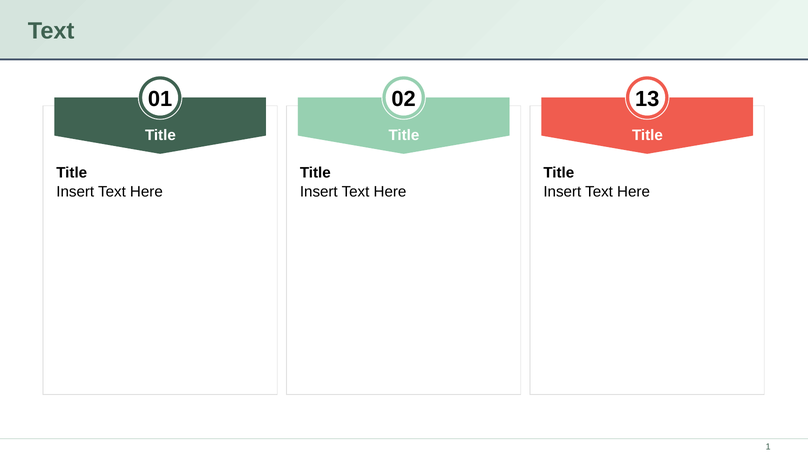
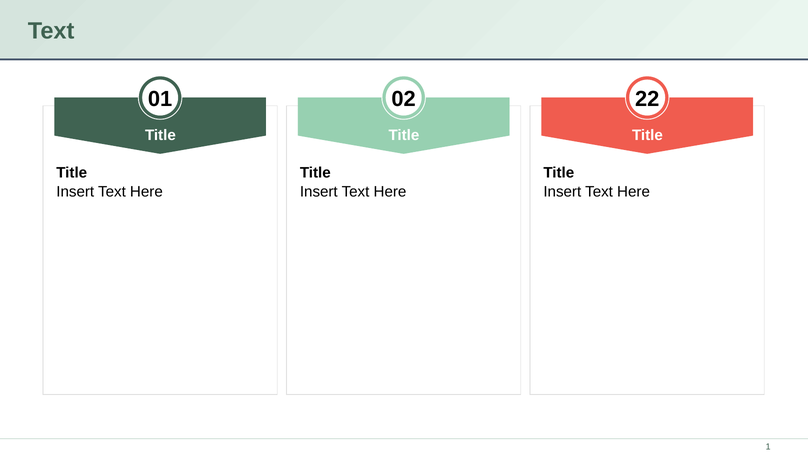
13: 13 -> 22
